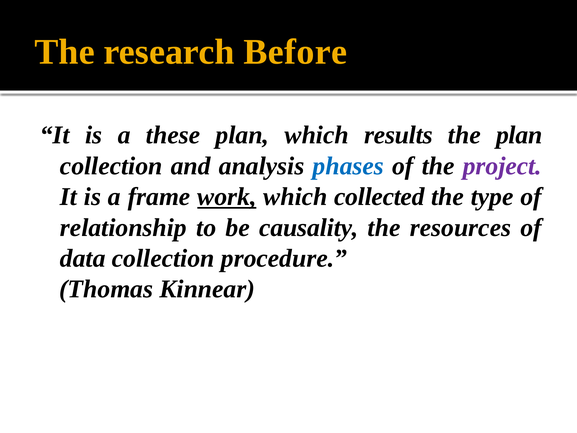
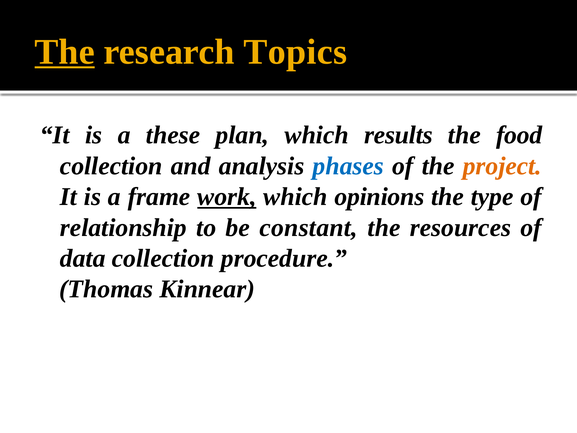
The at (65, 52) underline: none -> present
Before: Before -> Topics
the plan: plan -> food
project colour: purple -> orange
collected: collected -> opinions
causality: causality -> constant
